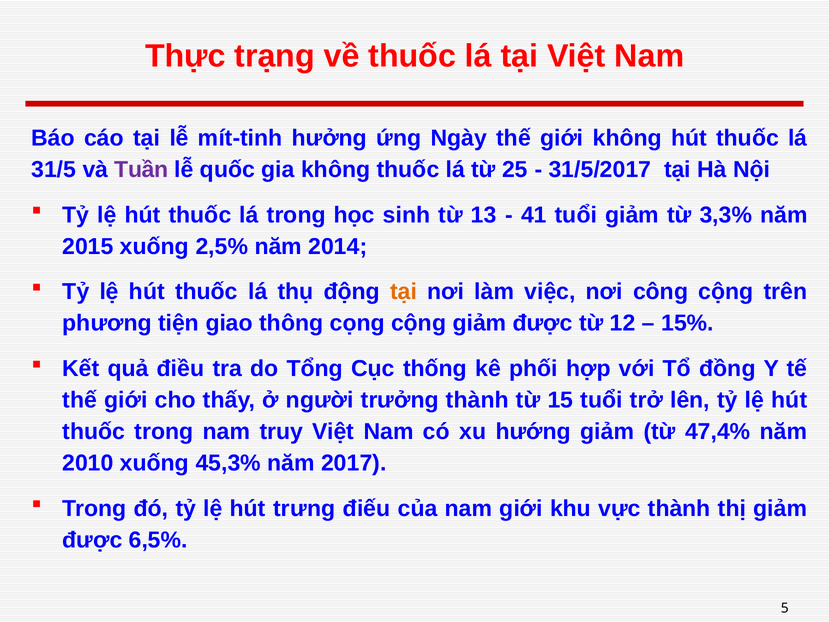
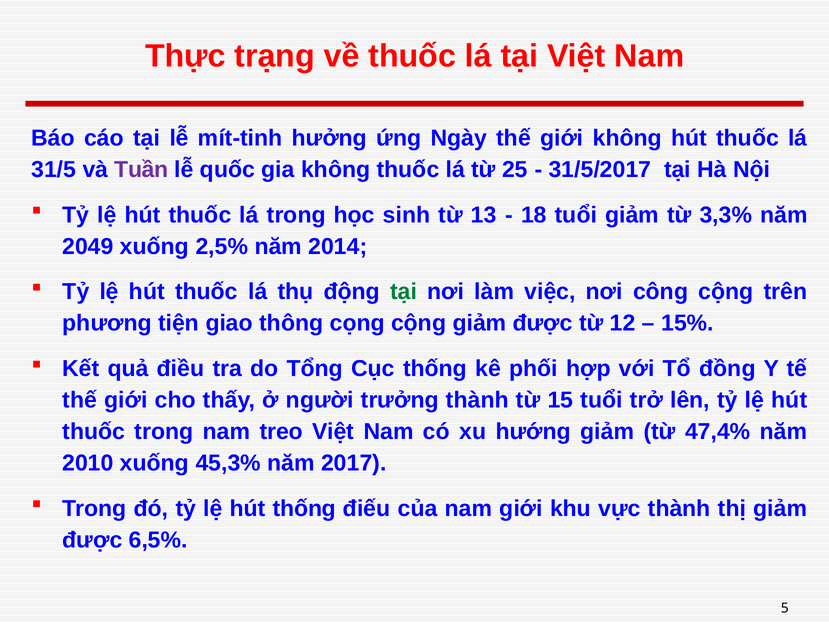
41: 41 -> 18
2015: 2015 -> 2049
tại at (404, 292) colour: orange -> green
truy: truy -> treo
hút trưng: trưng -> thống
